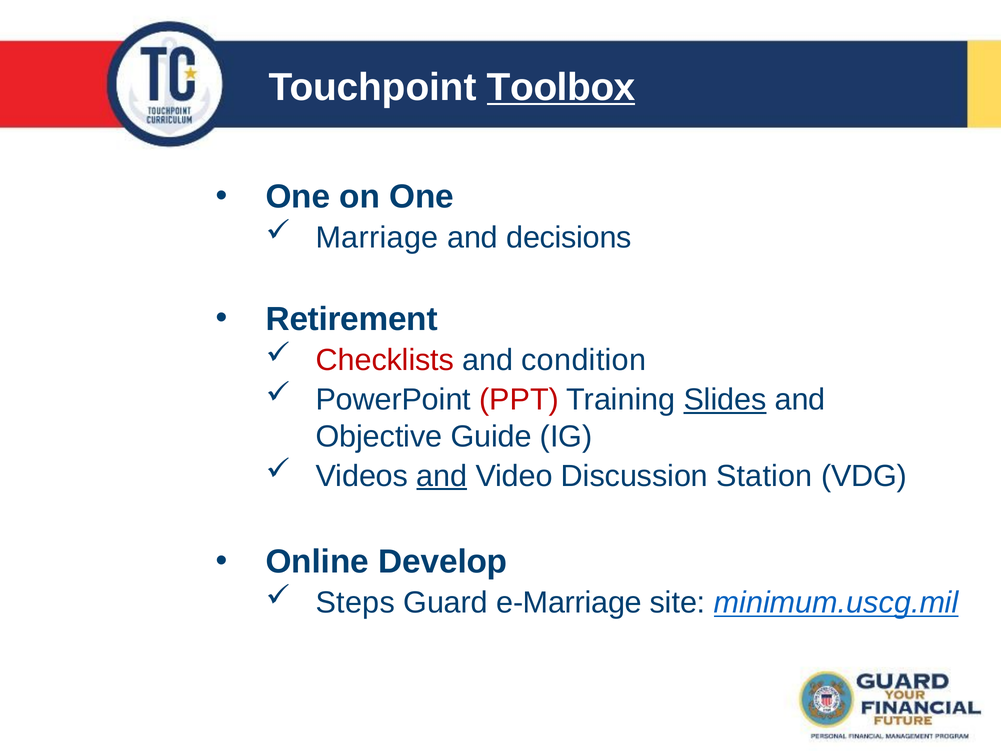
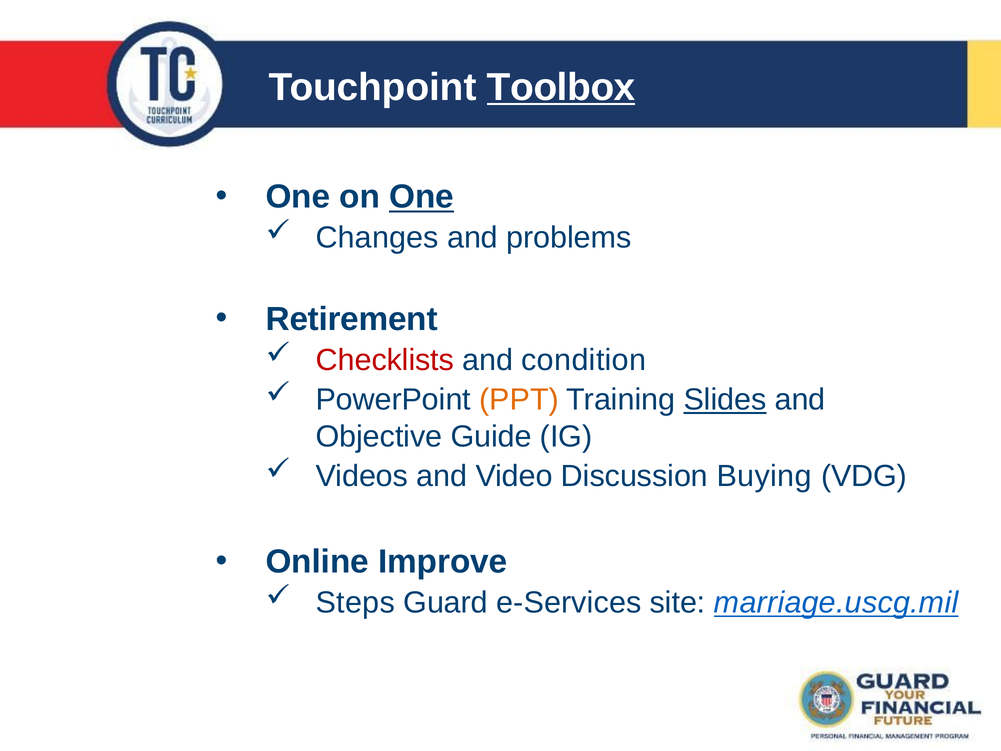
One at (422, 197) underline: none -> present
Marriage: Marriage -> Changes
decisions: decisions -> problems
PPT colour: red -> orange
and at (442, 476) underline: present -> none
Station: Station -> Buying
Develop: Develop -> Improve
e-Marriage: e-Marriage -> e-Services
minimum.uscg.mil: minimum.uscg.mil -> marriage.uscg.mil
